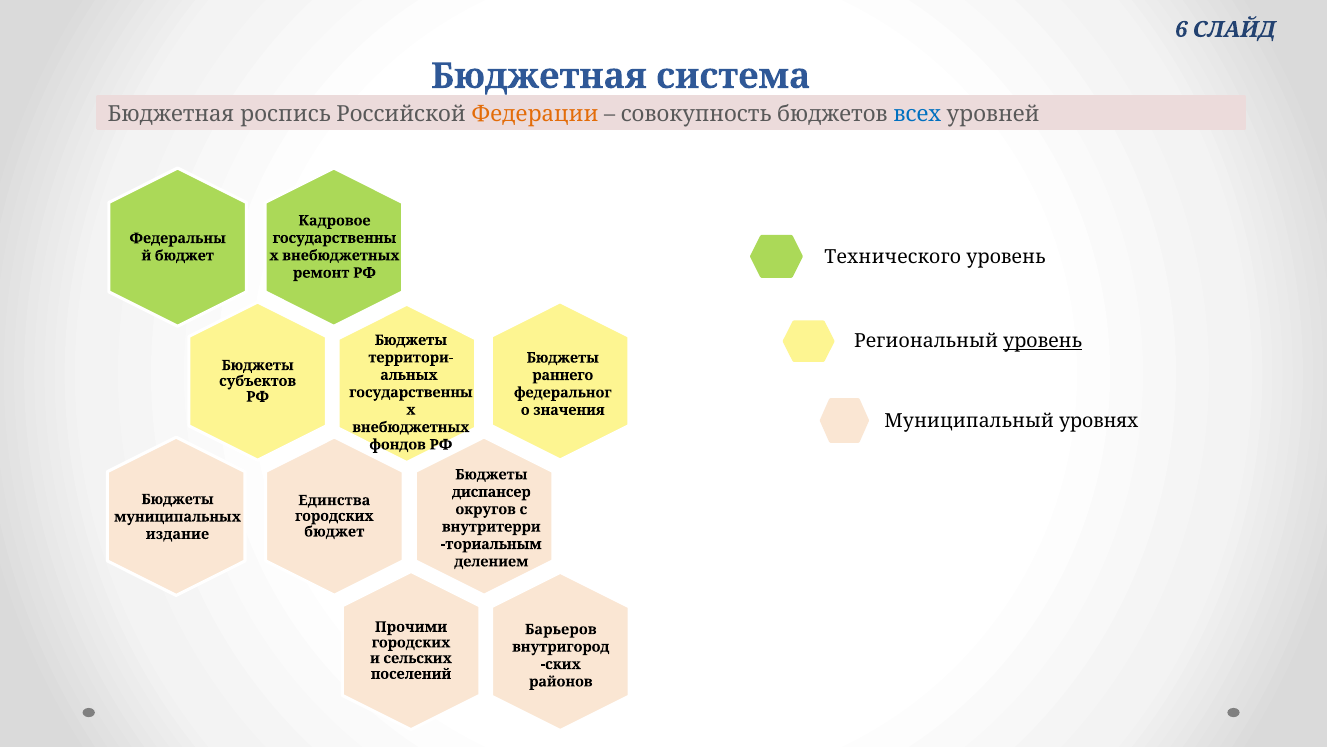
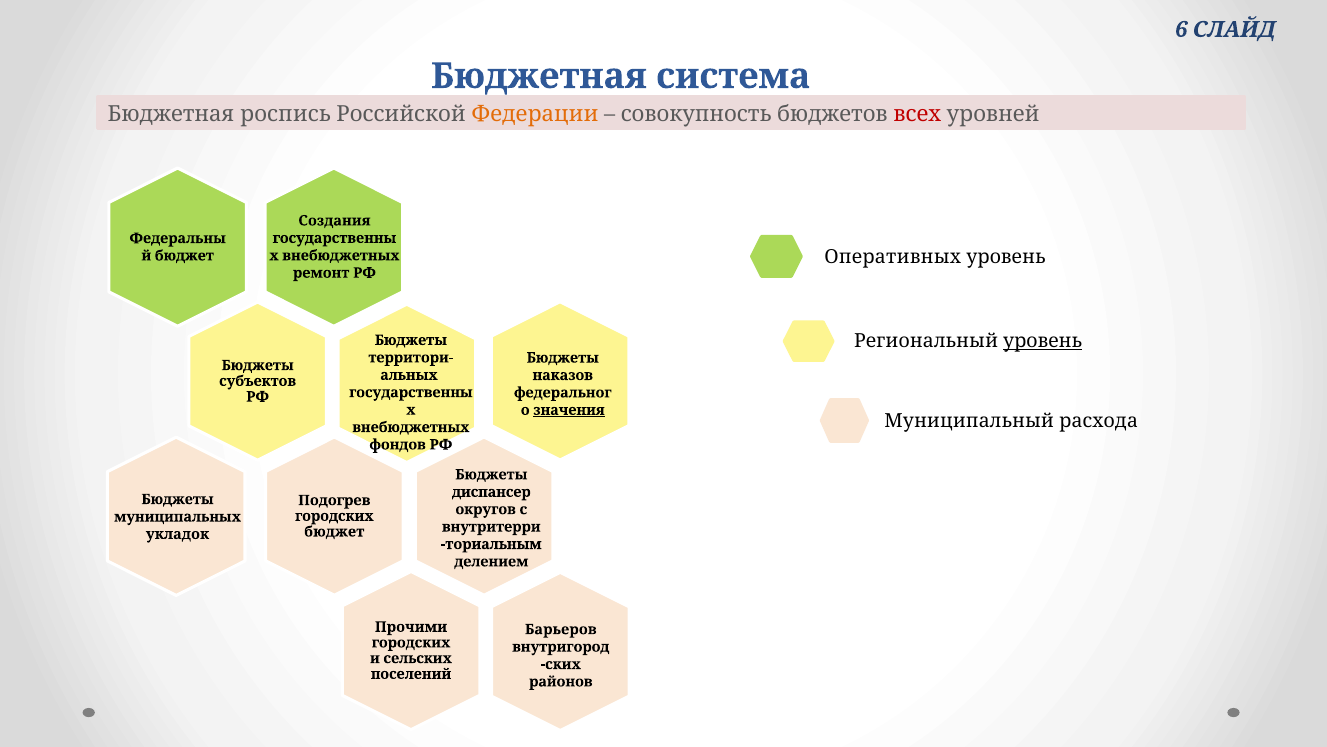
всех colour: blue -> red
Кадровое: Кадровое -> Создания
Технического: Технического -> Оперативных
раннего: раннего -> наказов
значения underline: none -> present
уровнях: уровнях -> расхода
Единства: Единства -> Подогрев
издание: издание -> укладок
